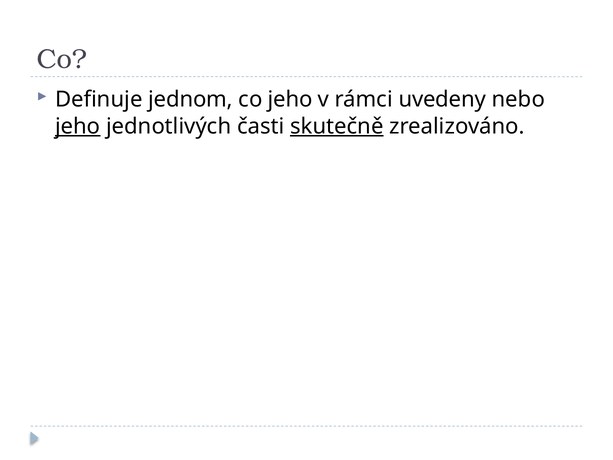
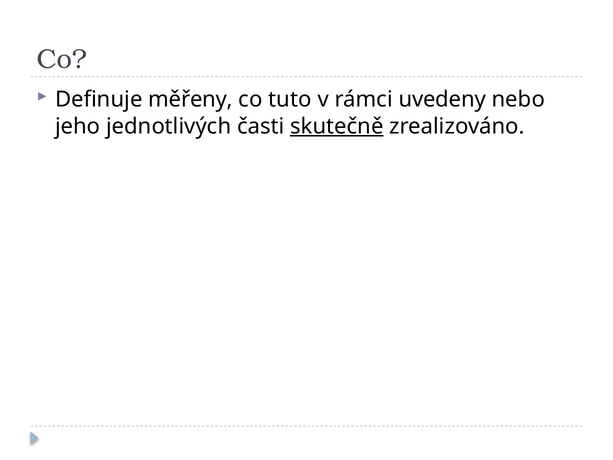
jednom: jednom -> měřeny
co jeho: jeho -> tuto
jeho at (78, 126) underline: present -> none
